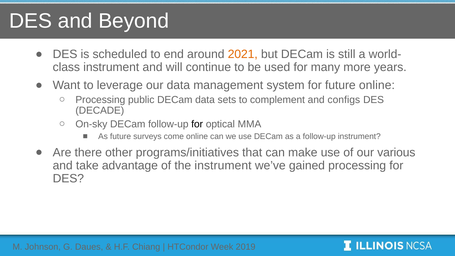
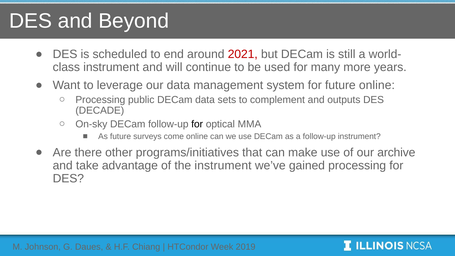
2021 colour: orange -> red
configs: configs -> outputs
various: various -> archive
